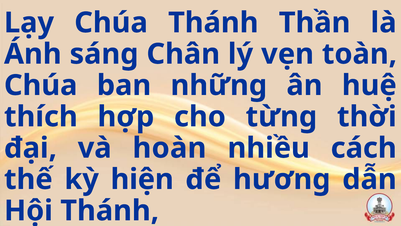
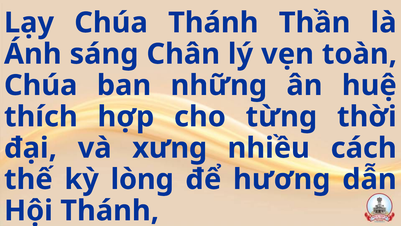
hoàn: hoàn -> xưng
hiện: hiện -> lòng
